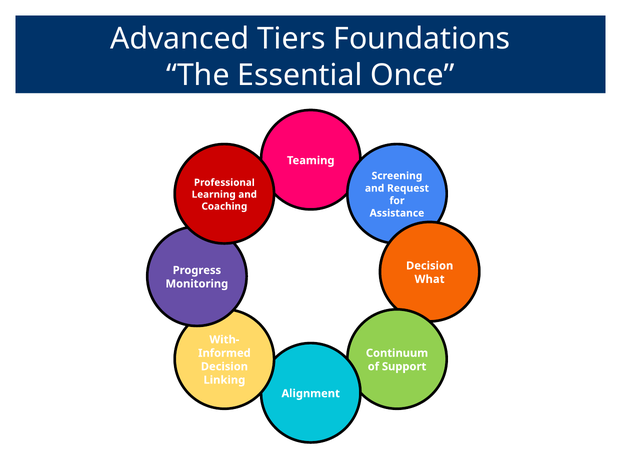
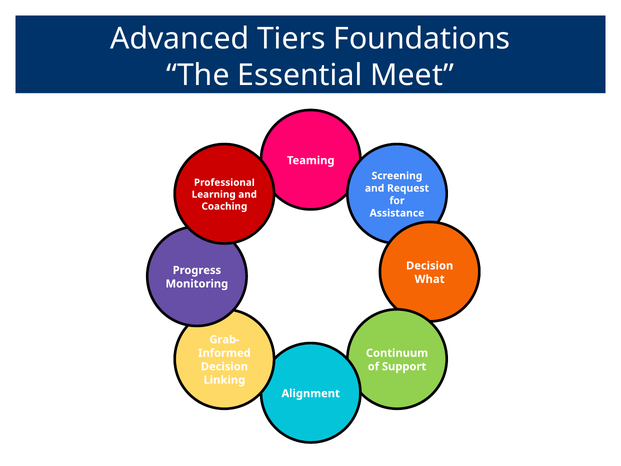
Once: Once -> Meet
With-: With- -> Grab-
